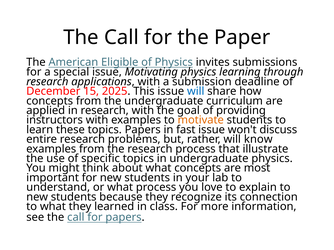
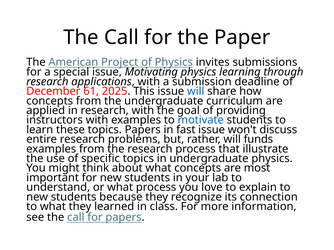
Eligible: Eligible -> Project
15: 15 -> 61
motivate colour: orange -> blue
know: know -> funds
